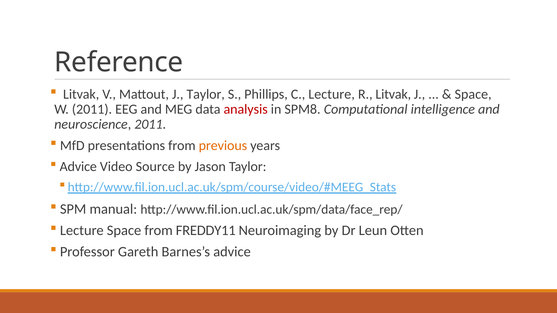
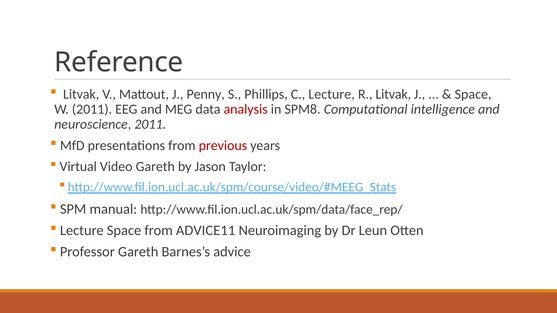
J Taylor: Taylor -> Penny
previous colour: orange -> red
Advice at (78, 167): Advice -> Virtual
Video Source: Source -> Gareth
FREDDY11: FREDDY11 -> ADVICE11
